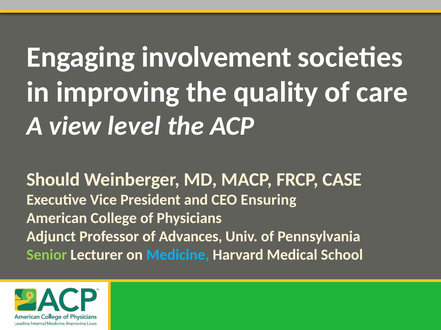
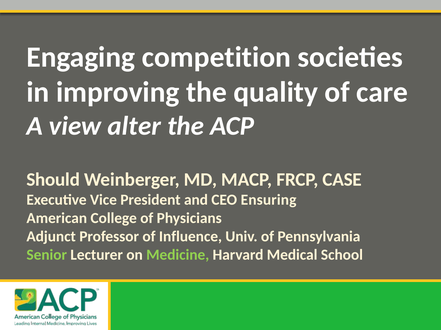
involvement: involvement -> competition
level: level -> alter
Advances: Advances -> Influence
Medicine colour: light blue -> light green
